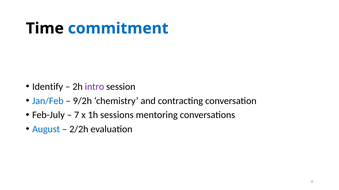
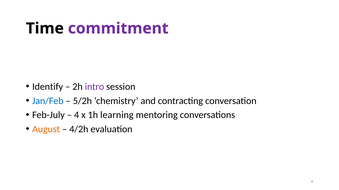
commitment colour: blue -> purple
9/2h: 9/2h -> 5/2h
7: 7 -> 4
sessions: sessions -> learning
August colour: blue -> orange
2/2h: 2/2h -> 4/2h
